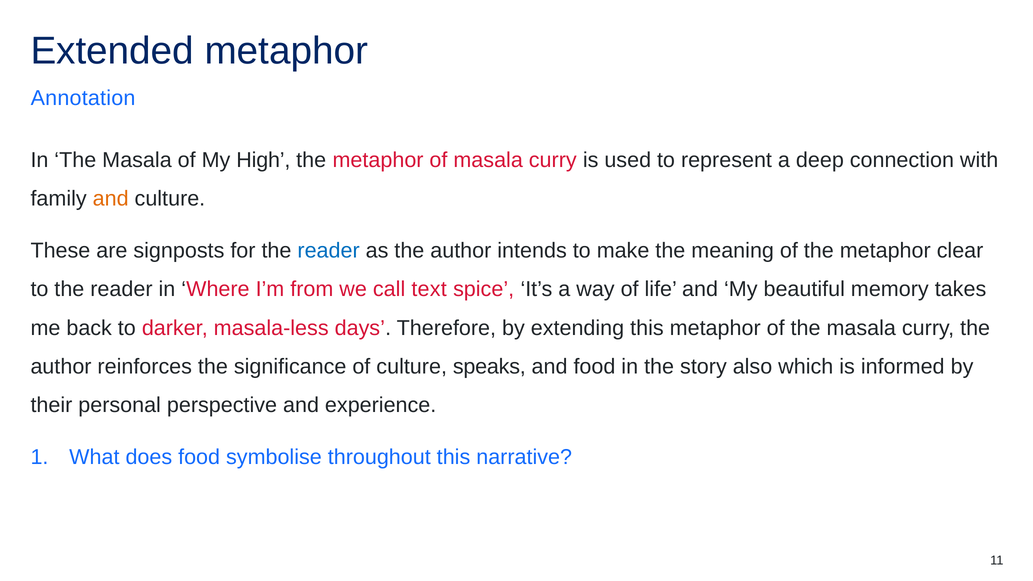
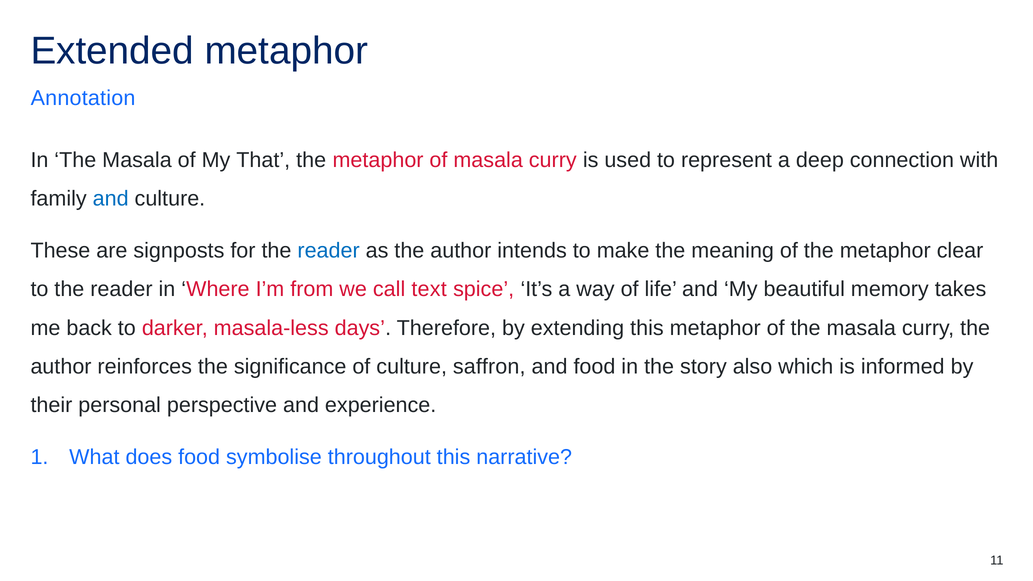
High: High -> That
and at (111, 199) colour: orange -> blue
speaks: speaks -> saffron
